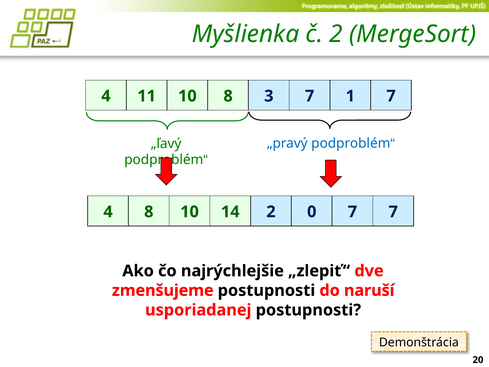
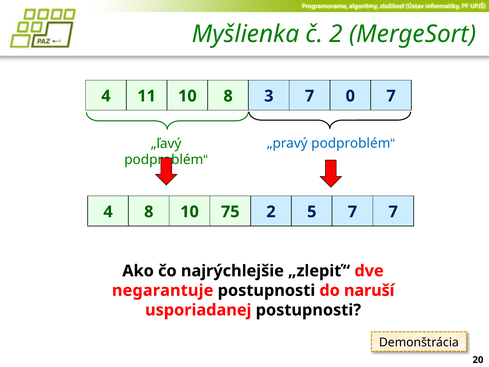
1: 1 -> 0
14: 14 -> 75
0: 0 -> 5
zmenšujeme: zmenšujeme -> negarantuje
